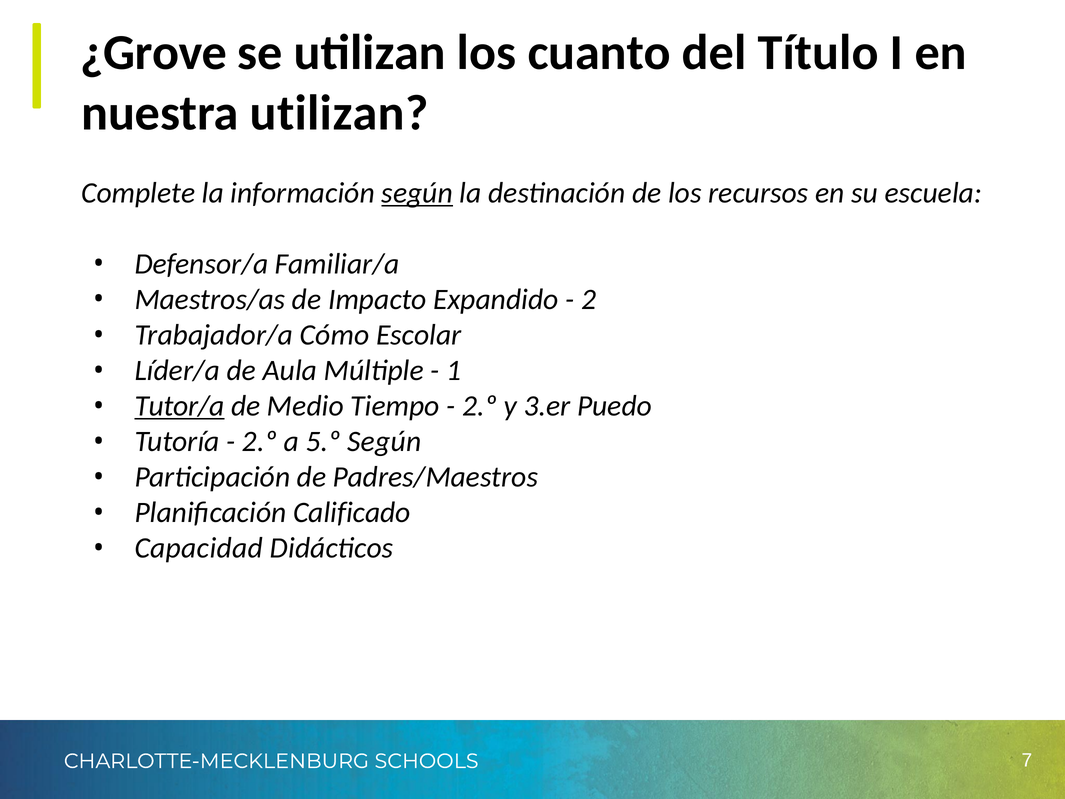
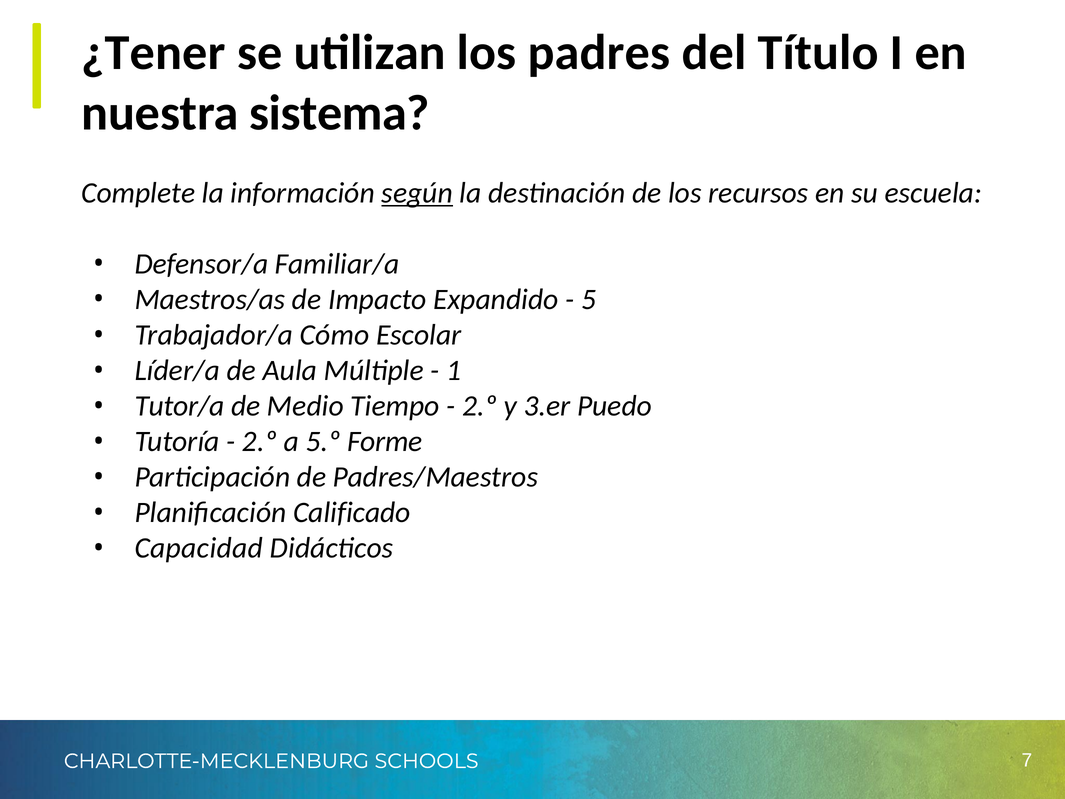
¿Grove: ¿Grove -> ¿Tener
cuanto: cuanto -> padres
nuestra utilizan: utilizan -> sistema
2: 2 -> 5
Tutor/a underline: present -> none
5.º Según: Según -> Forme
